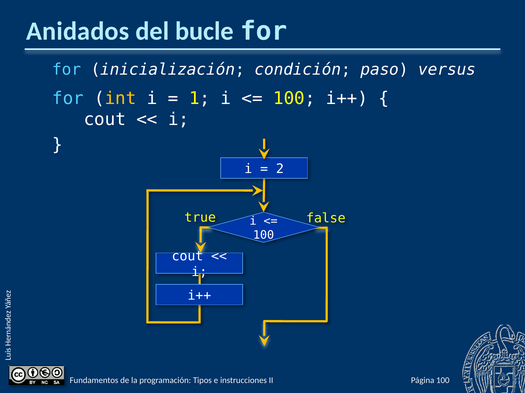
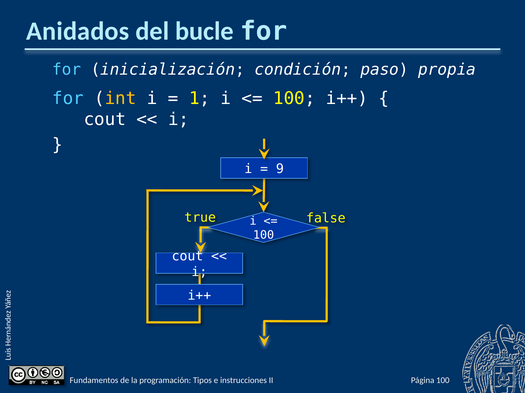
versus: versus -> propia
2: 2 -> 9
